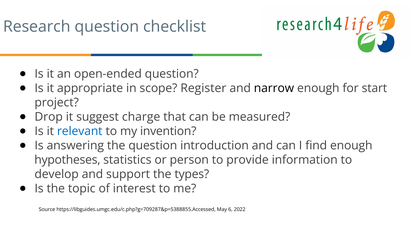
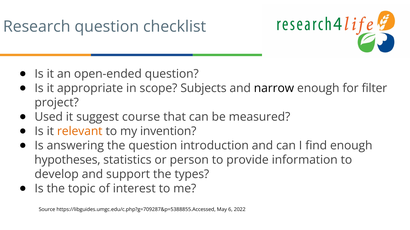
Register: Register -> Subjects
start: start -> filter
Drop: Drop -> Used
charge: charge -> course
relevant colour: blue -> orange
